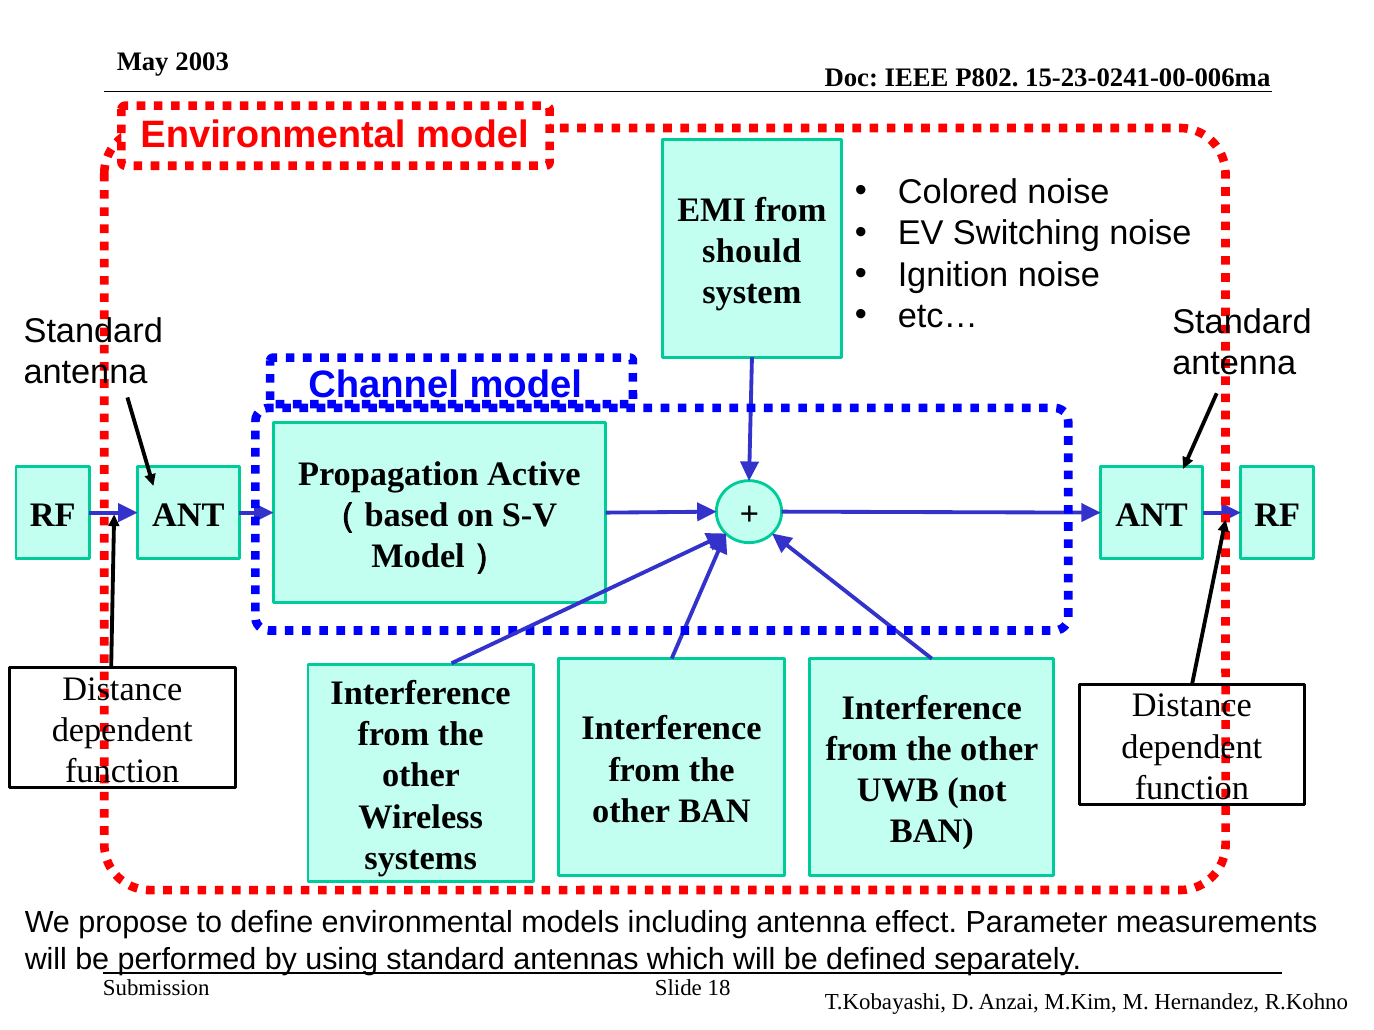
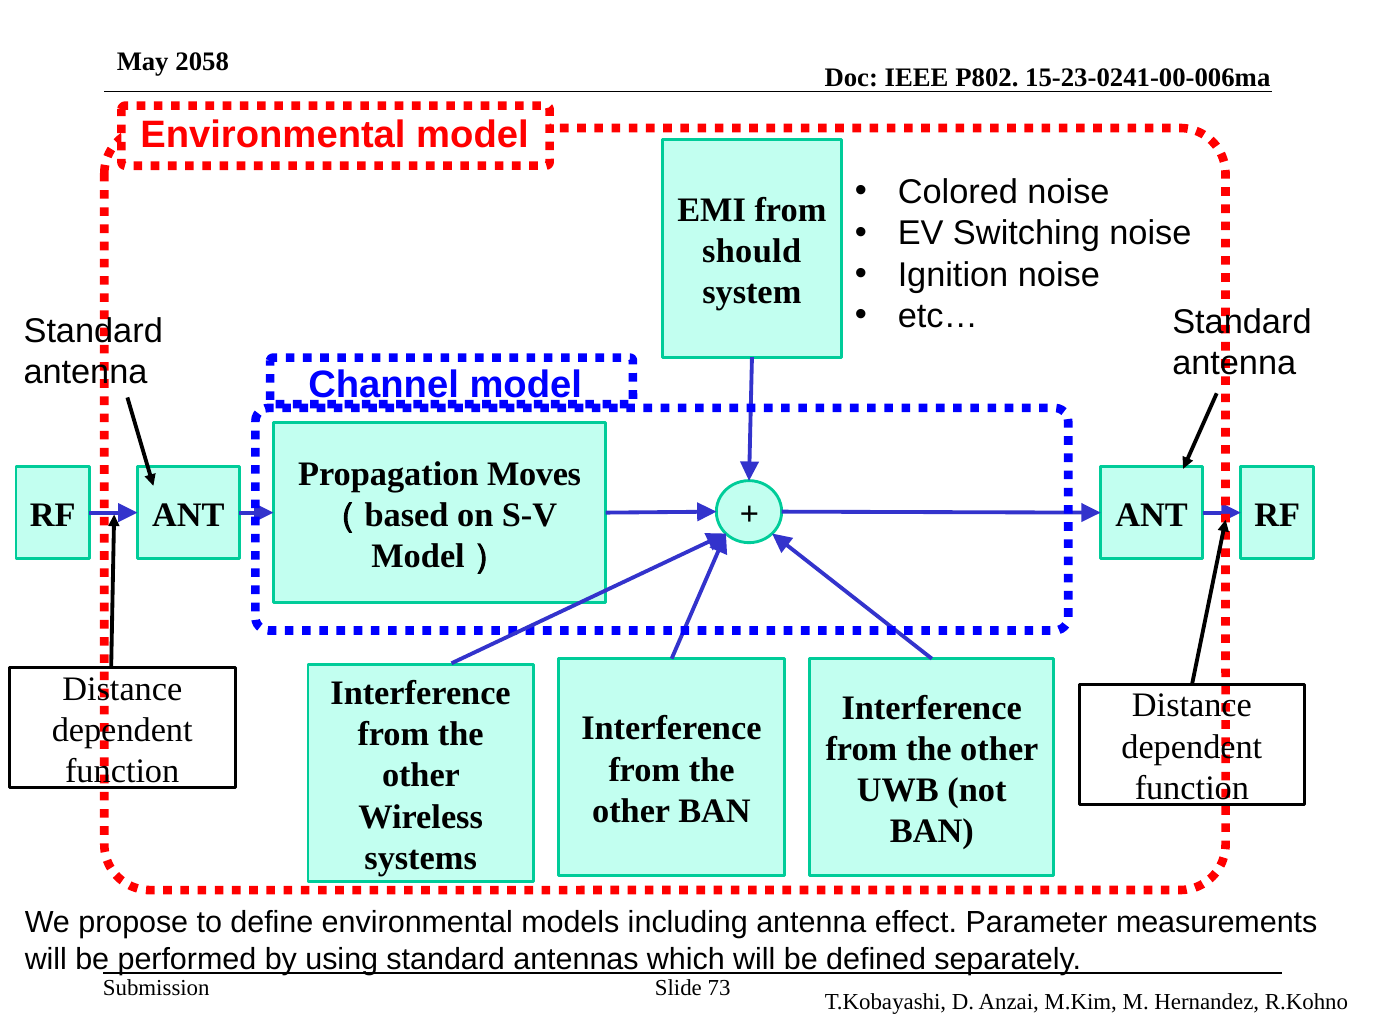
2003: 2003 -> 2058
Active: Active -> Moves
18: 18 -> 73
